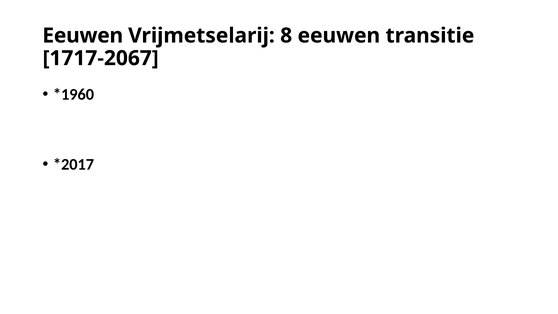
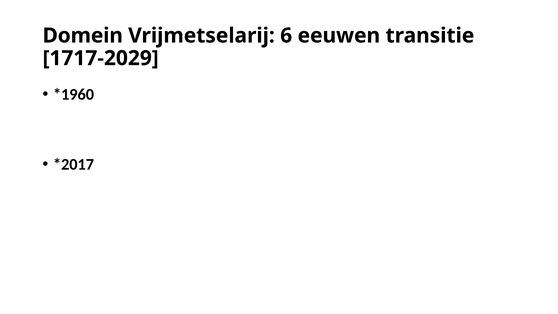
Eeuwen at (83, 36): Eeuwen -> Domein
8: 8 -> 6
1717-2067: 1717-2067 -> 1717-2029
